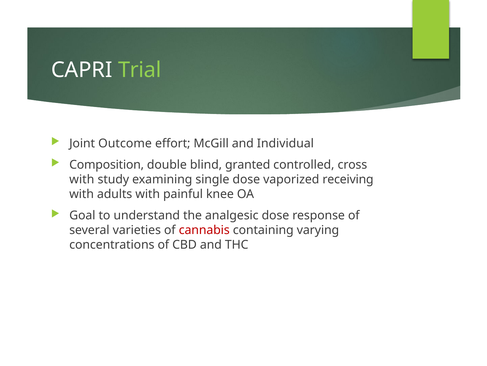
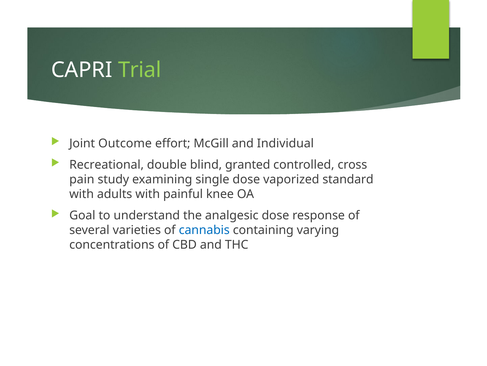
Composition: Composition -> Recreational
with at (82, 179): with -> pain
receiving: receiving -> standard
cannabis colour: red -> blue
